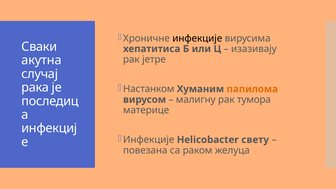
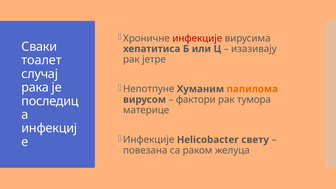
инфекције at (197, 38) colour: black -> red
акутна: акутна -> тоалет
Настанком: Настанком -> Непотпуне
малигну: малигну -> фактори
